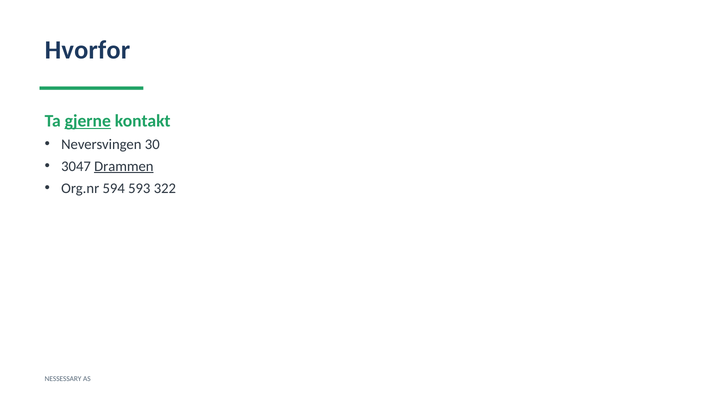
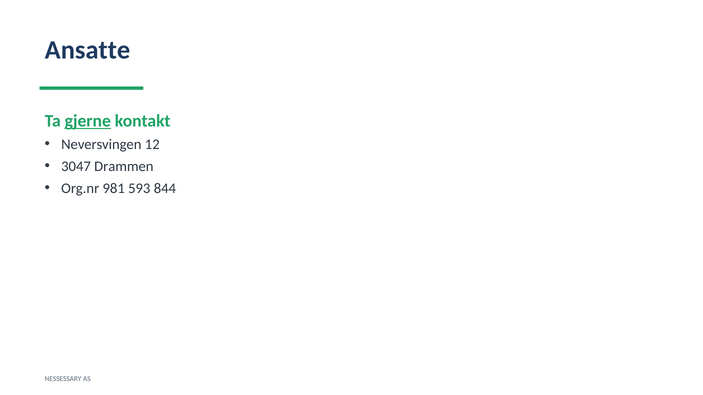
Hvorfor: Hvorfor -> Ansatte
30: 30 -> 12
Drammen underline: present -> none
594: 594 -> 981
322: 322 -> 844
